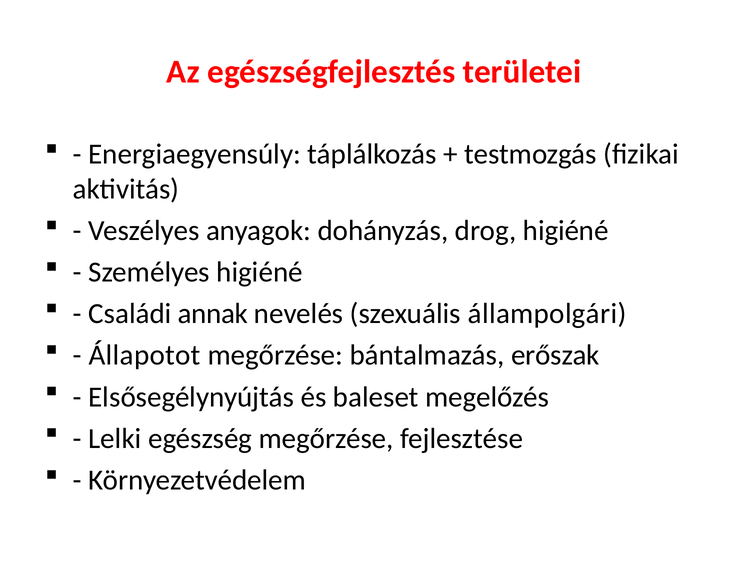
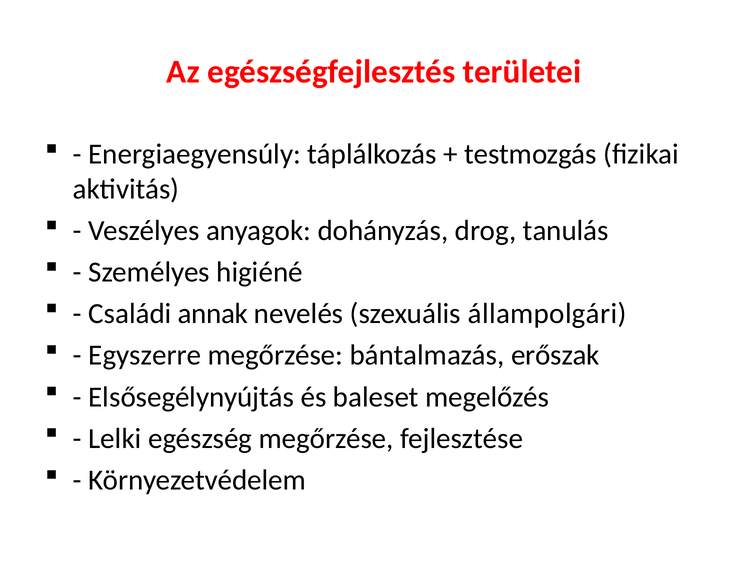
drog higiéné: higiéné -> tanulás
Állapotot: Állapotot -> Egyszerre
